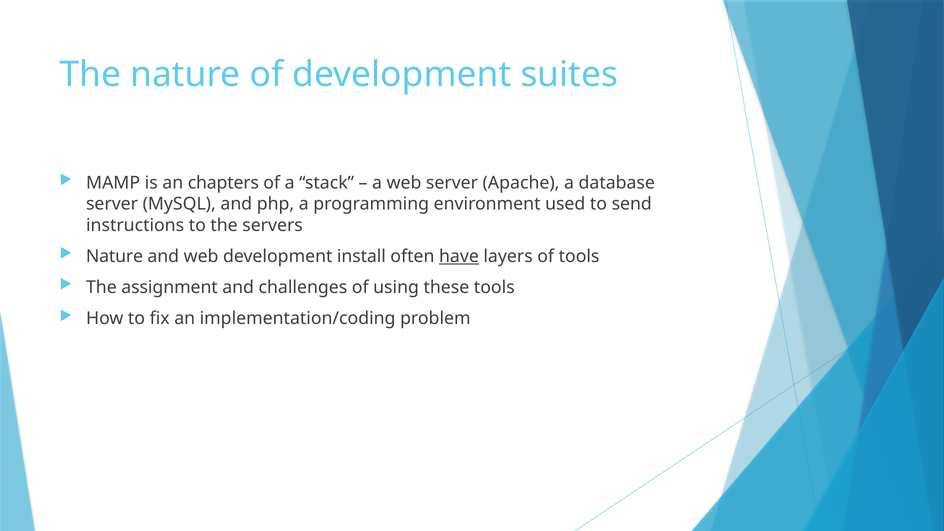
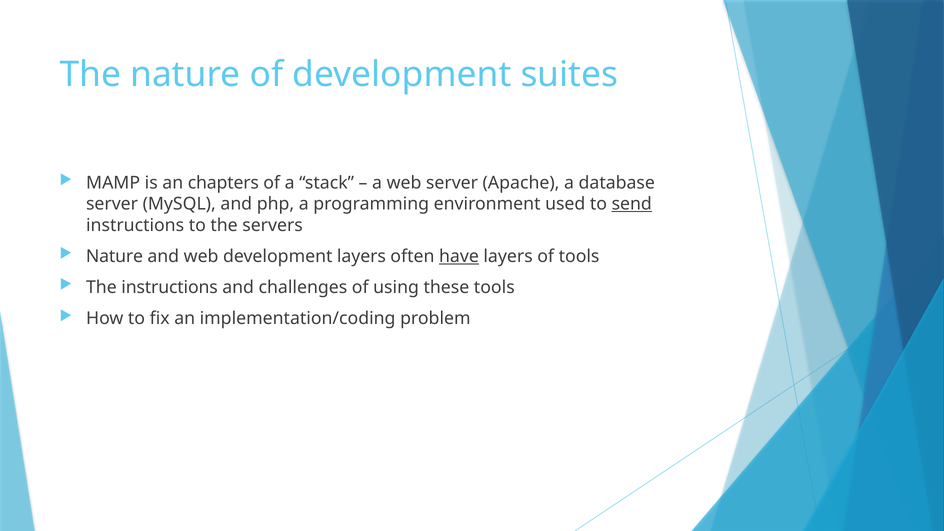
send underline: none -> present
development install: install -> layers
The assignment: assignment -> instructions
